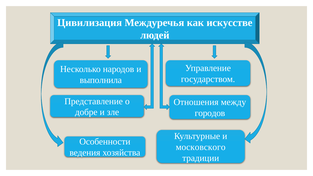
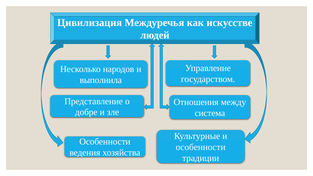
городов: городов -> система
московского at (201, 147): московского -> особенности
